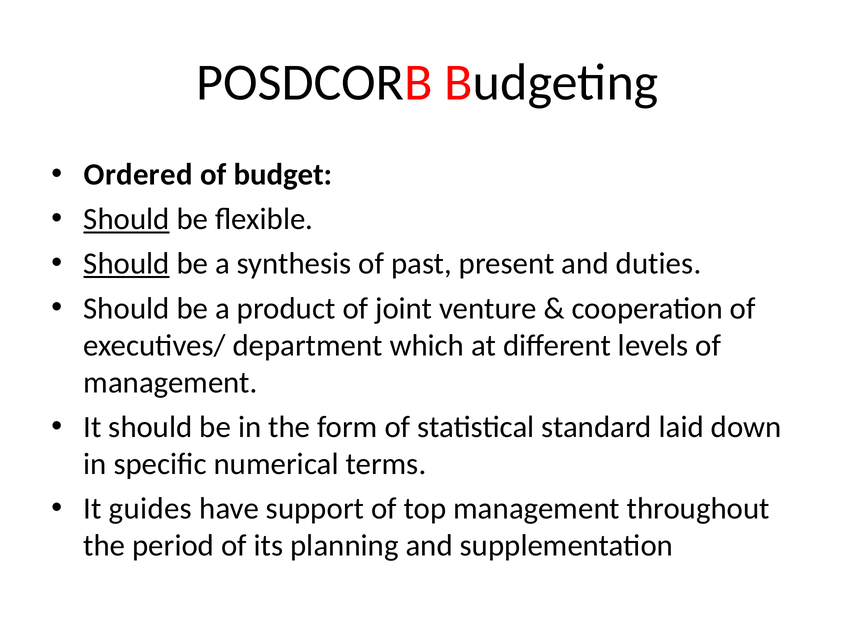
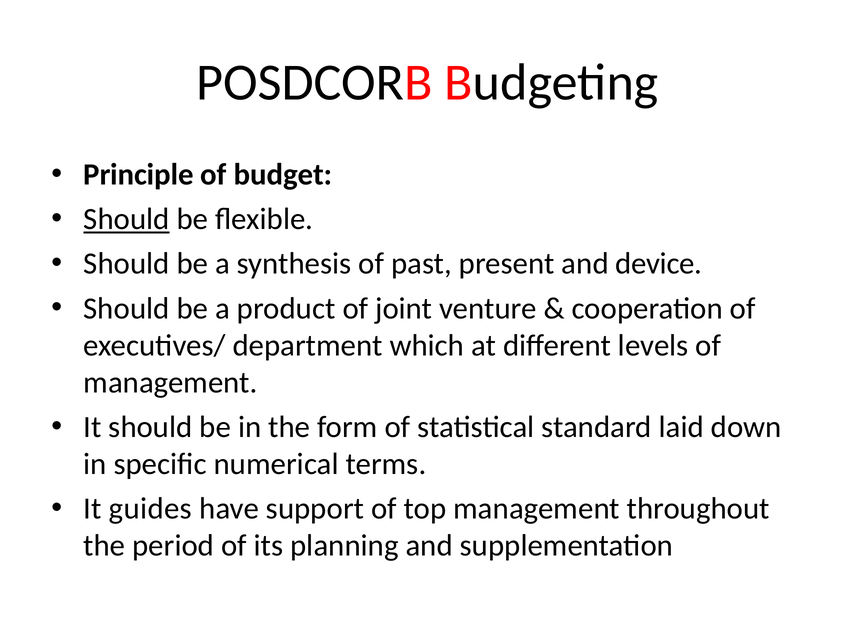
Ordered: Ordered -> Principle
Should at (126, 264) underline: present -> none
duties: duties -> device
